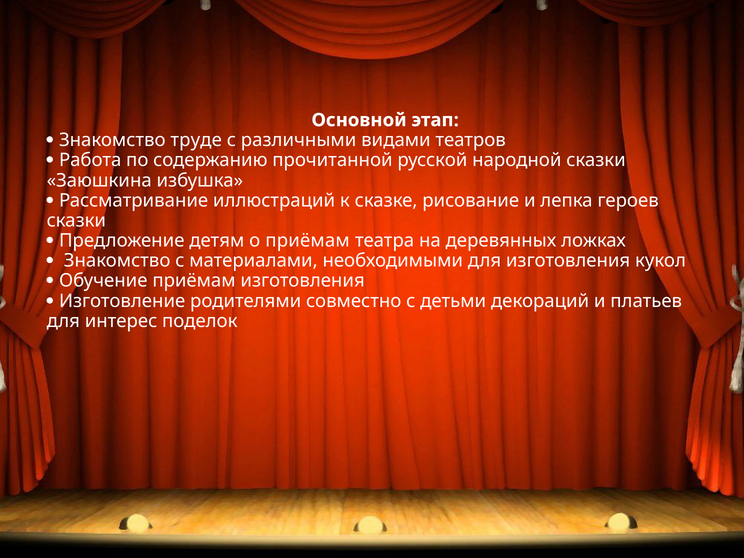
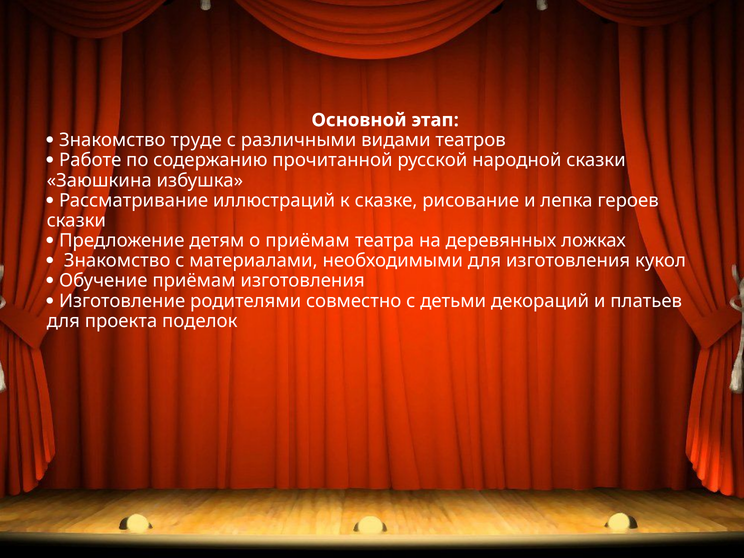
Работа: Работа -> Работе
интерес: интерес -> проекта
